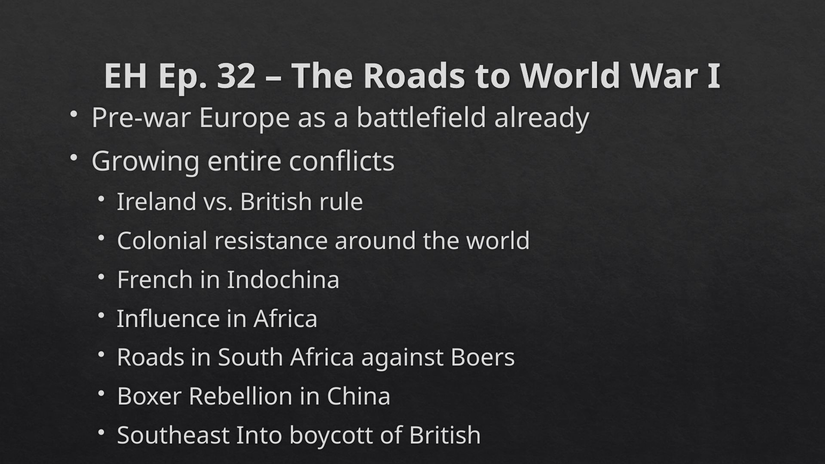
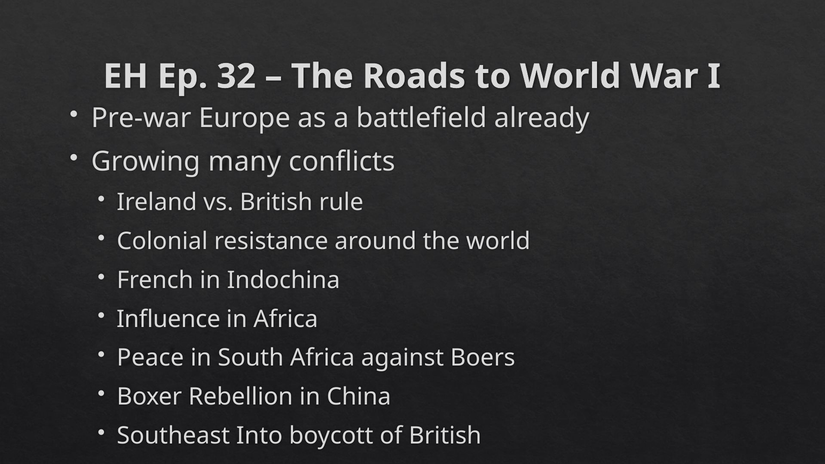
entire: entire -> many
Roads at (151, 358): Roads -> Peace
